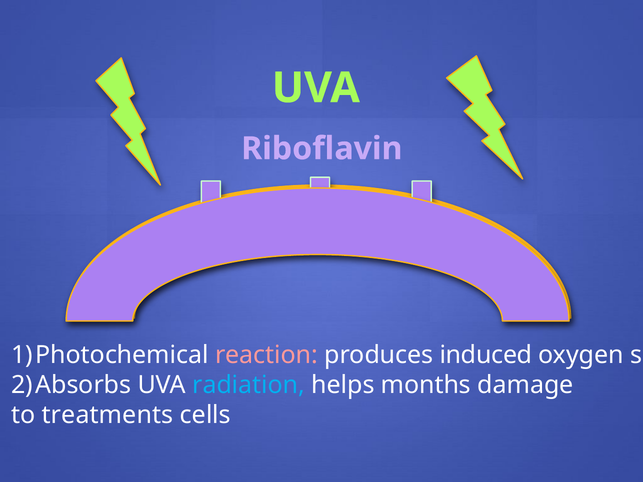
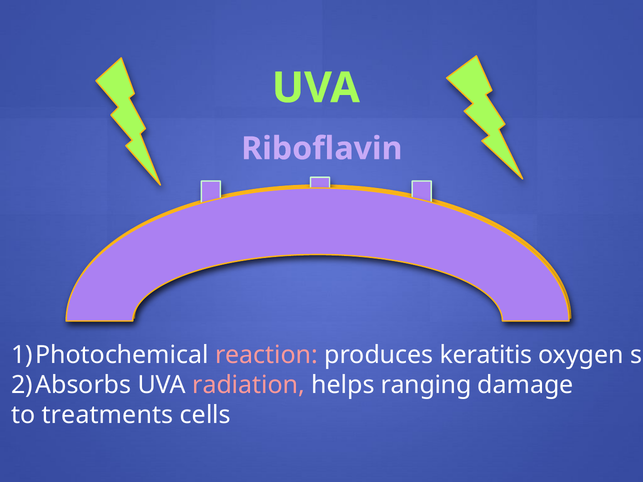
induced: induced -> keratitis
radiation colour: light blue -> pink
months: months -> ranging
